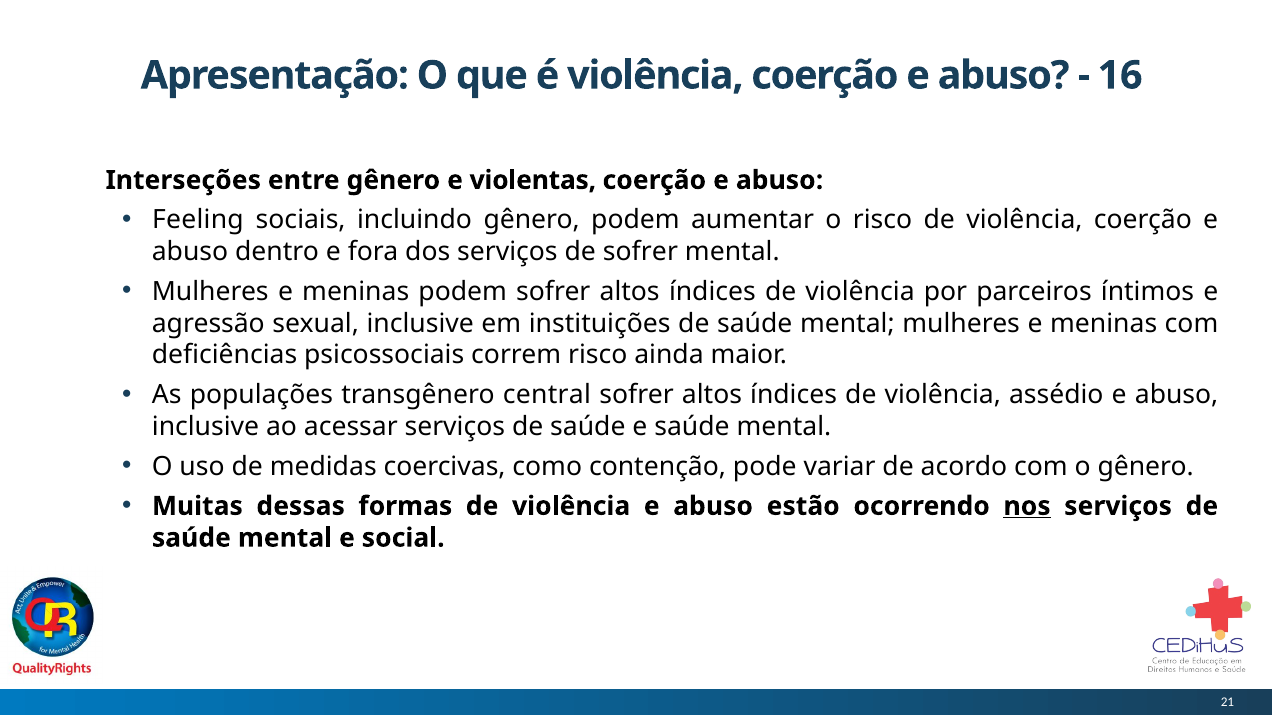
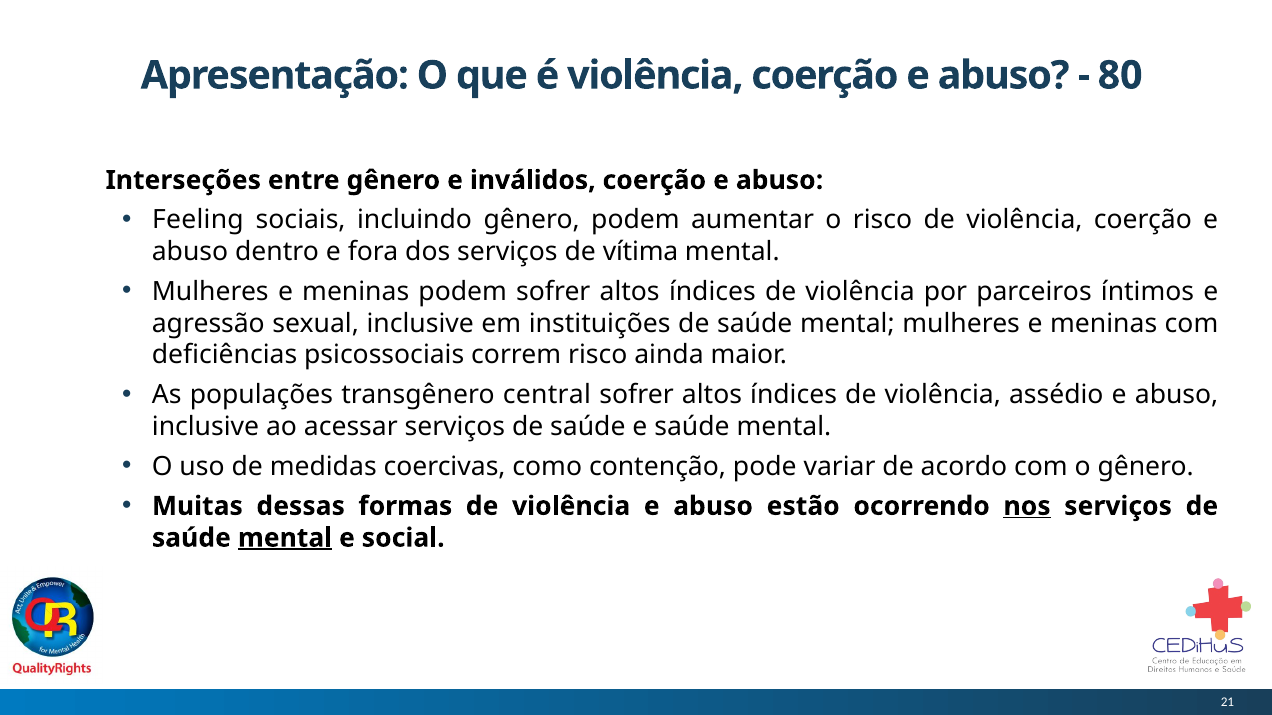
16: 16 -> 80
violentas: violentas -> inválidos
de sofrer: sofrer -> vítima
mental at (285, 538) underline: none -> present
